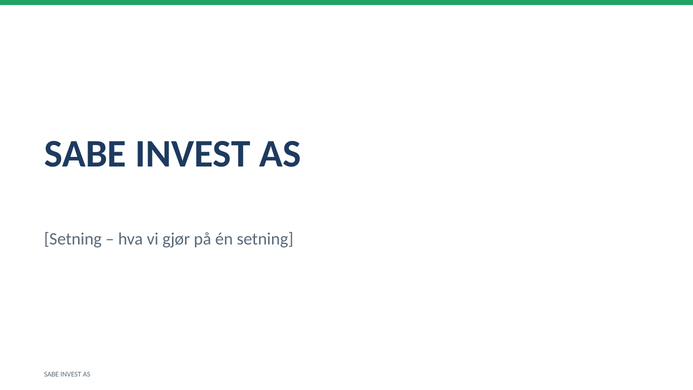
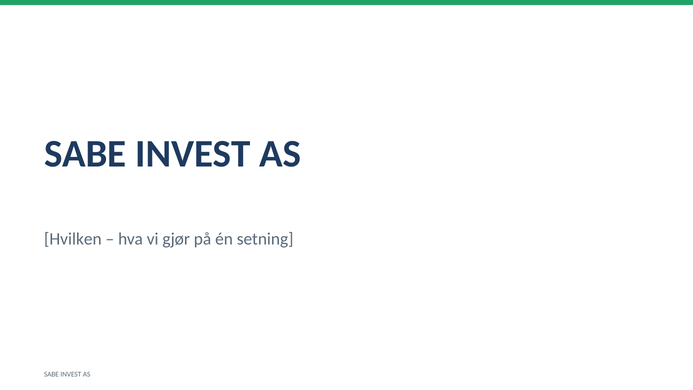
Setning at (73, 239): Setning -> Hvilken
